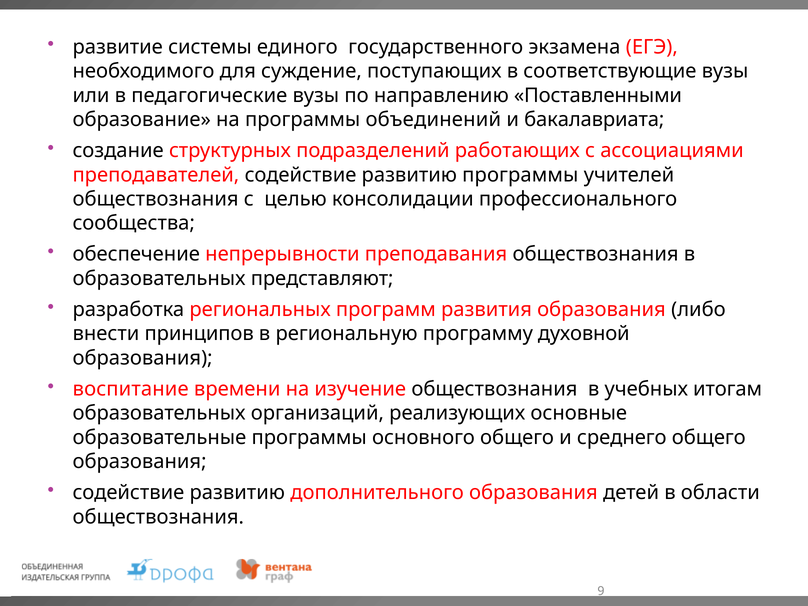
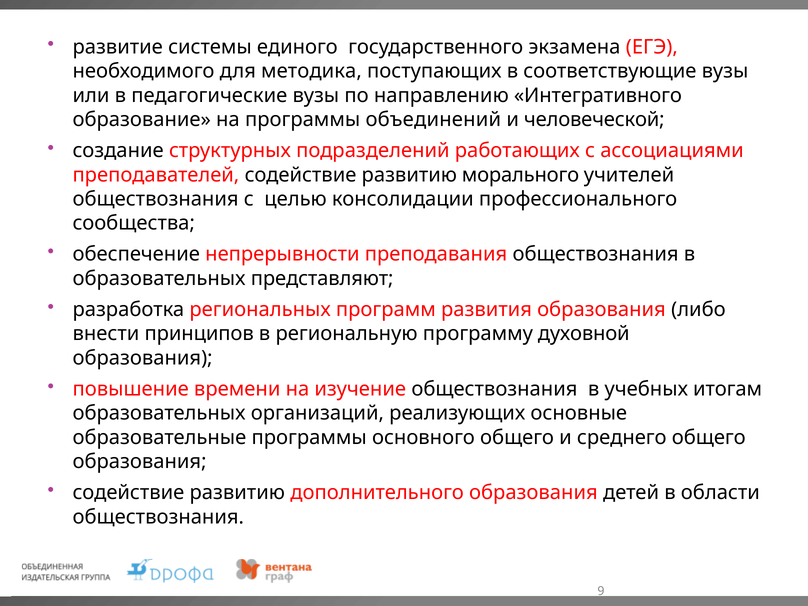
суждение: суждение -> методика
Поставленными: Поставленными -> Интегративного
бакалавриата: бакалавриата -> человеческой
развитию программы: программы -> морального
воспитание: воспитание -> повышение
